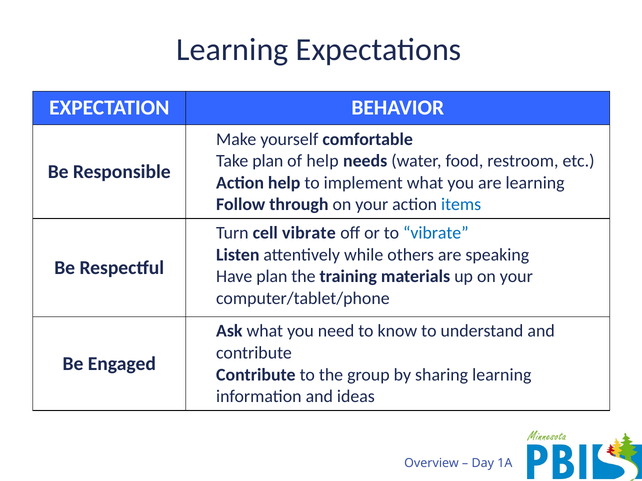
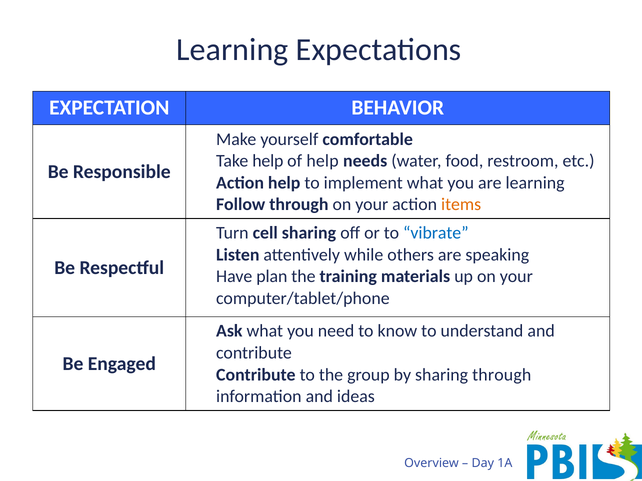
plan at (268, 161): plan -> help
items colour: blue -> orange
cell vibrate: vibrate -> sharing
sharing learning: learning -> through
